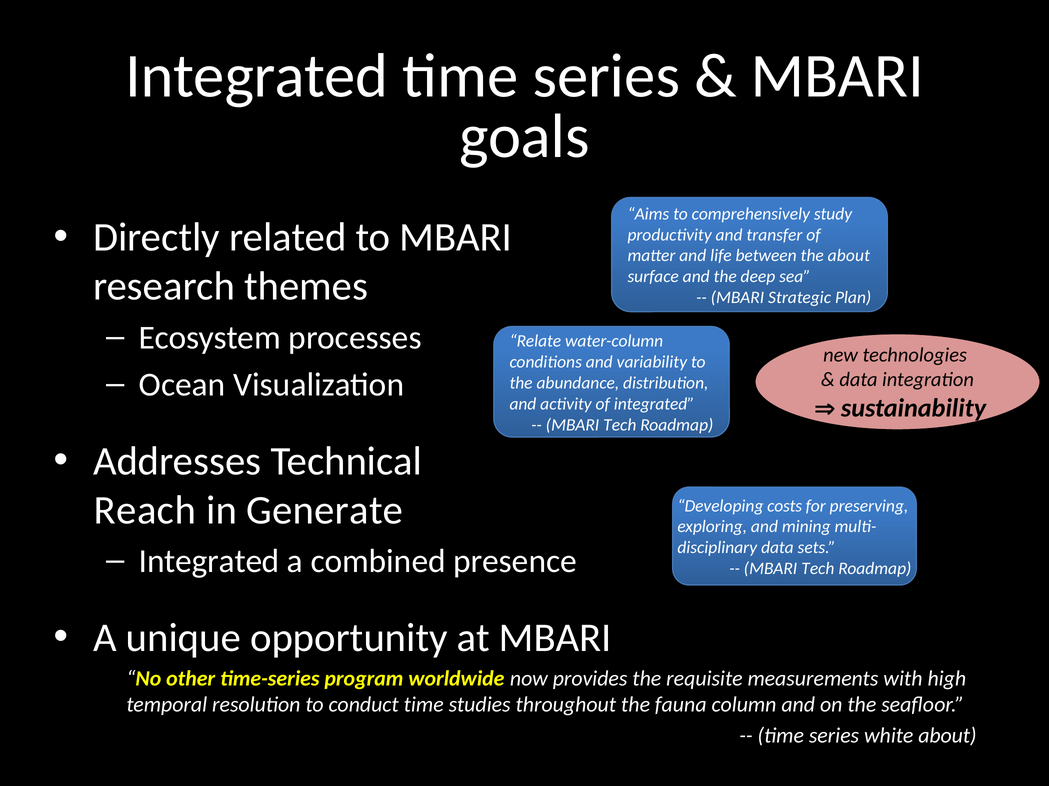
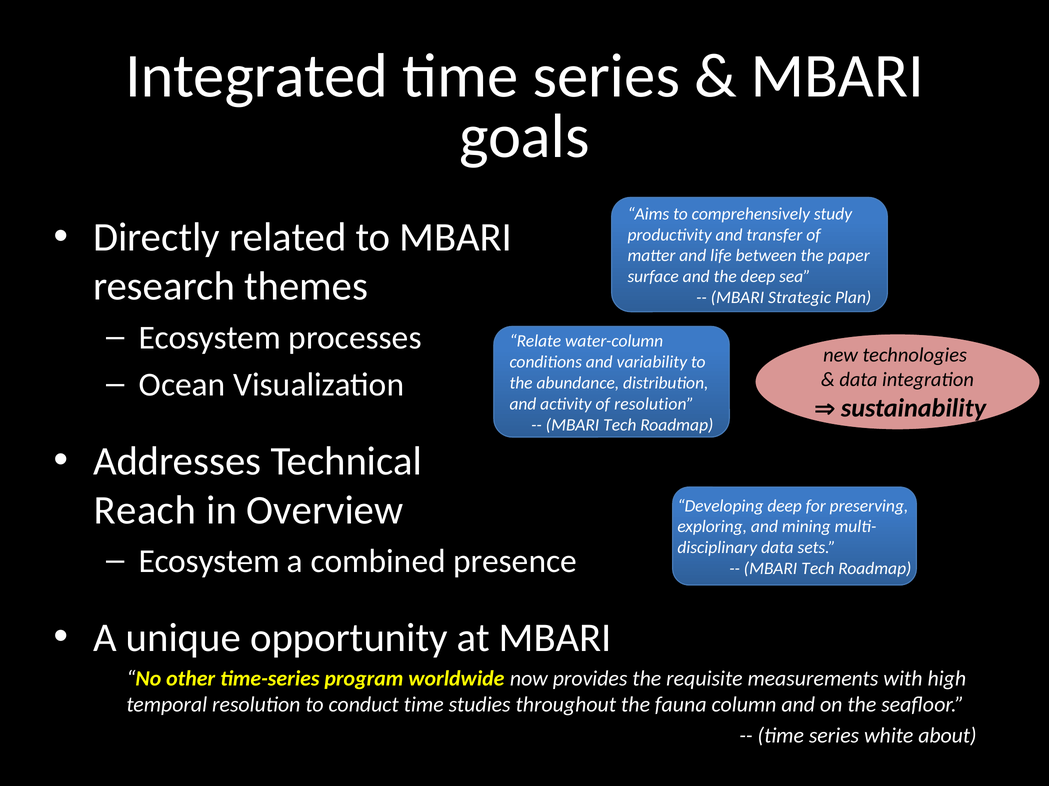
the about: about -> paper
of integrated: integrated -> resolution
Generate: Generate -> Overview
Developing costs: costs -> deep
Integrated at (209, 562): Integrated -> Ecosystem
